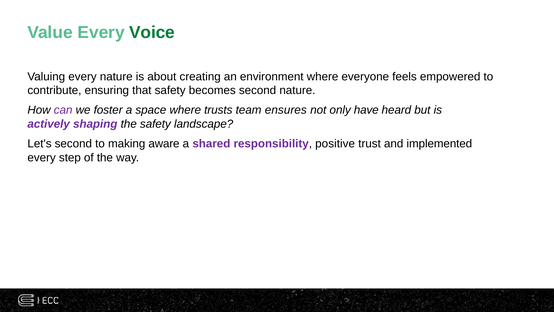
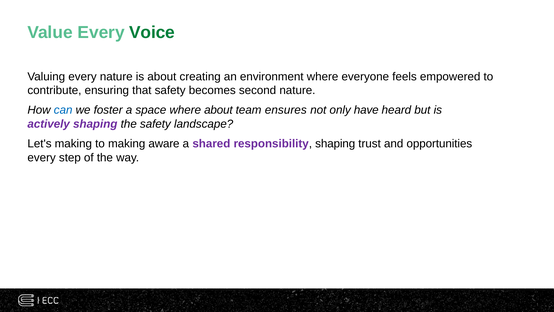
can colour: purple -> blue
where trusts: trusts -> about
Let's second: second -> making
responsibility positive: positive -> shaping
implemented: implemented -> opportunities
